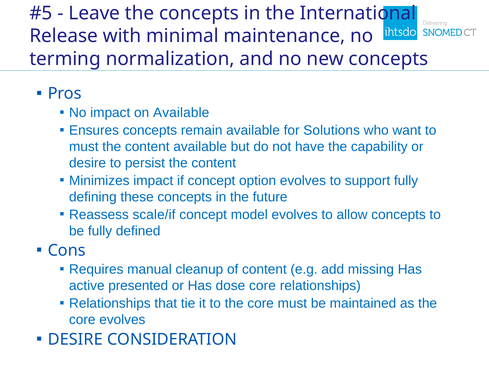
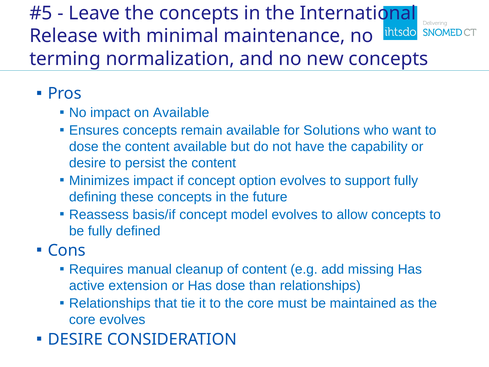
must at (84, 147): must -> dose
scale/if: scale/if -> basis/if
presented: presented -> extension
dose core: core -> than
